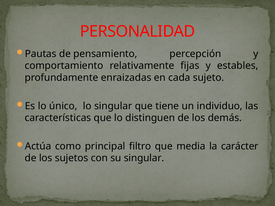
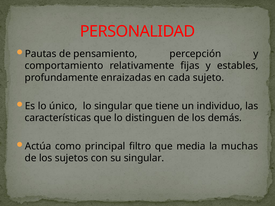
carácter: carácter -> muchas
